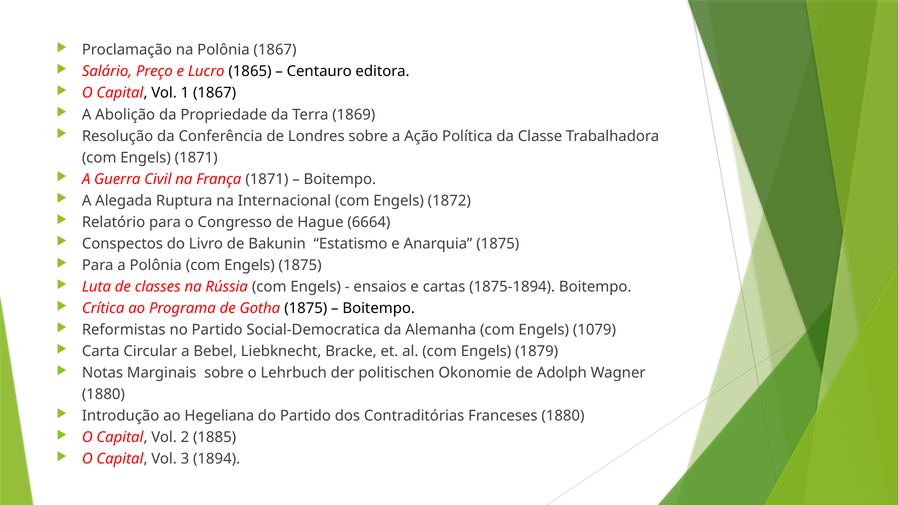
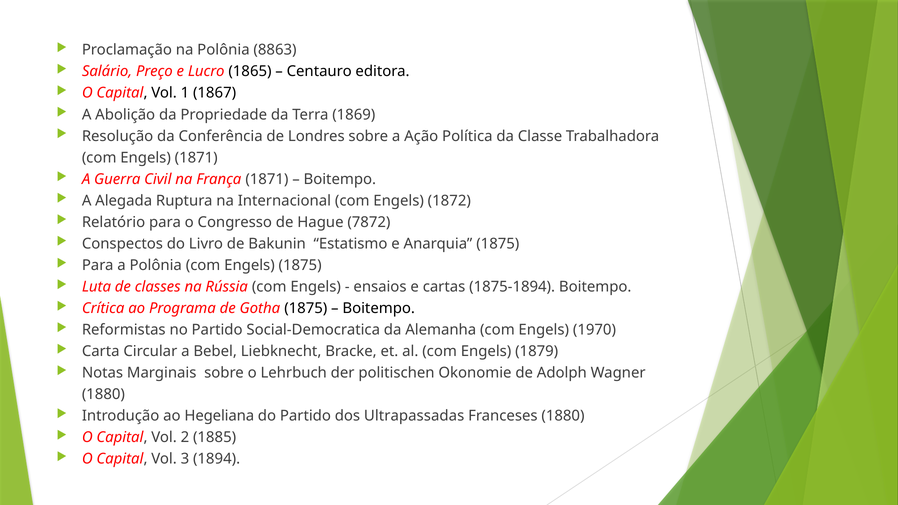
Polônia 1867: 1867 -> 8863
6664: 6664 -> 7872
1079: 1079 -> 1970
Contraditórias: Contraditórias -> Ultrapassadas
